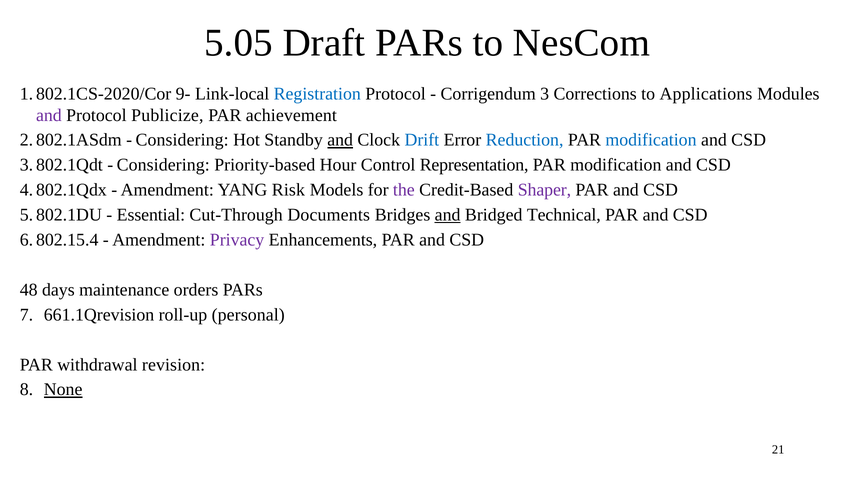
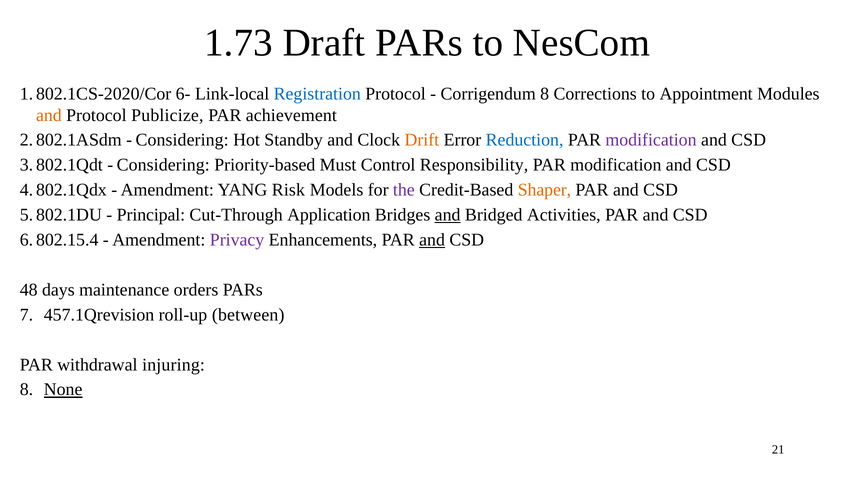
5.05: 5.05 -> 1.73
9-: 9- -> 6-
Corrigendum 3: 3 -> 8
Applications: Applications -> Appointment
and at (49, 115) colour: purple -> orange
and at (340, 140) underline: present -> none
Drift colour: blue -> orange
modification at (651, 140) colour: blue -> purple
Hour: Hour -> Must
Representation: Representation -> Responsibility
Shaper colour: purple -> orange
Essential: Essential -> Principal
Documents: Documents -> Application
Technical: Technical -> Activities
and at (432, 240) underline: none -> present
661.1Qrevision: 661.1Qrevision -> 457.1Qrevision
personal: personal -> between
revision: revision -> injuring
